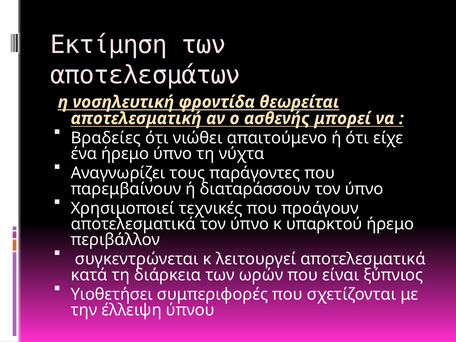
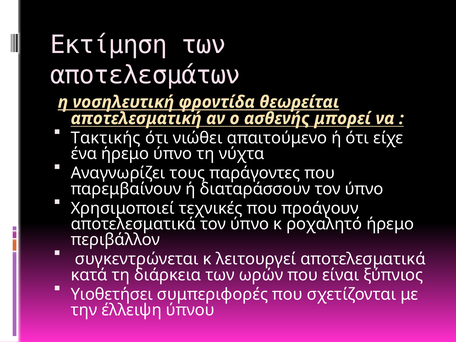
Βραδείες: Βραδείες -> Τακτικής
υπαρκτού: υπαρκτού -> ροχαλητό
